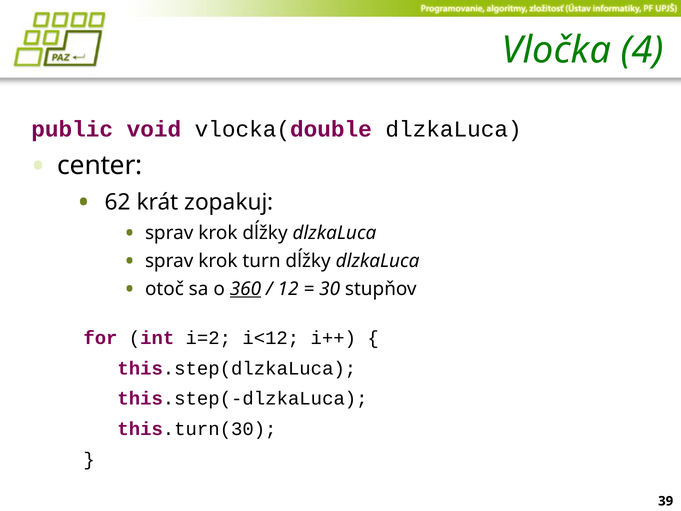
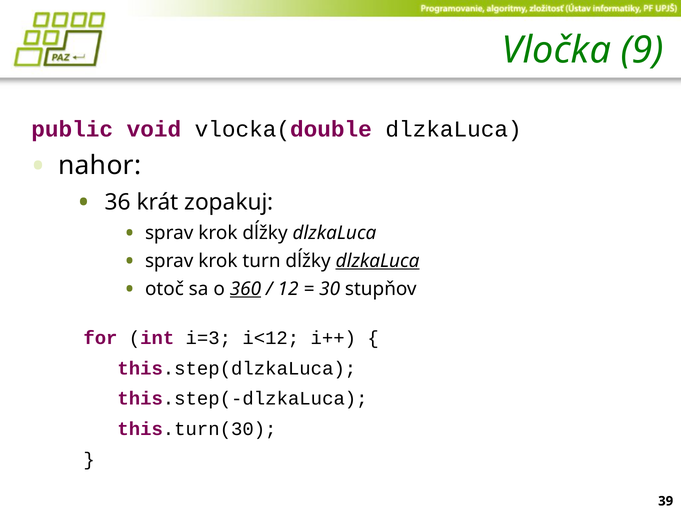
4: 4 -> 9
center: center -> nahor
62: 62 -> 36
dlzkaLuca at (378, 261) underline: none -> present
i=2: i=2 -> i=3
